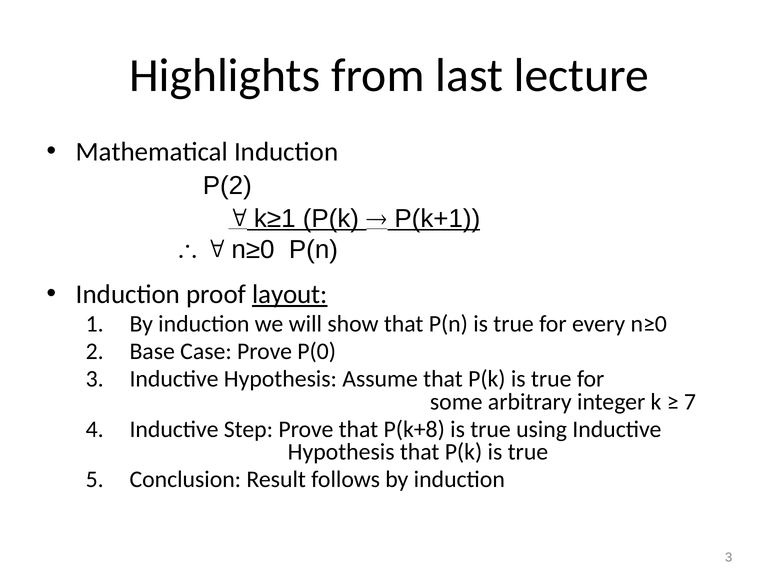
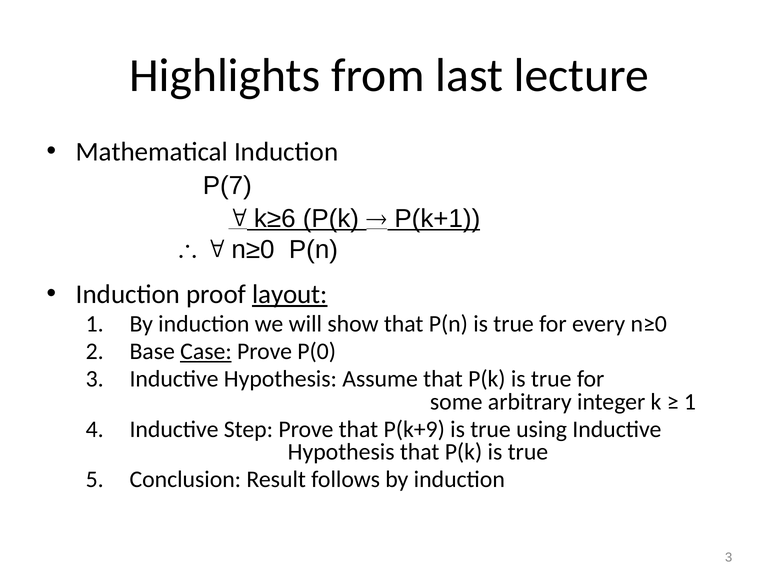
P(2: P(2 -> P(7
k≥1: k≥1 -> k≥6
Case underline: none -> present
7 at (690, 402): 7 -> 1
P(k+8: P(k+8 -> P(k+9
